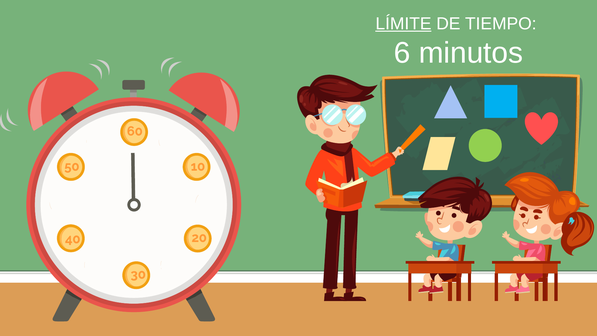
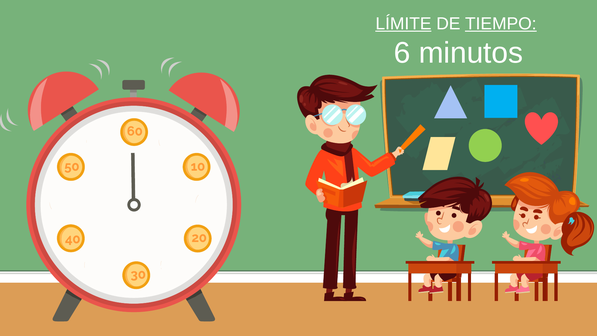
TIEMPO underline: none -> present
